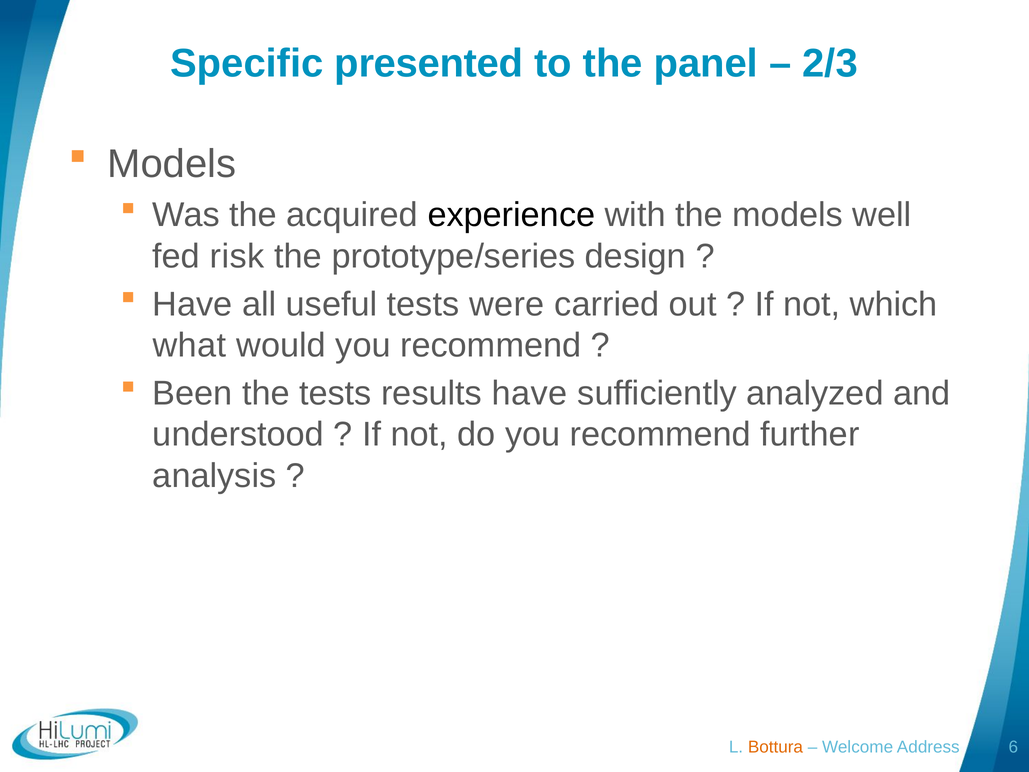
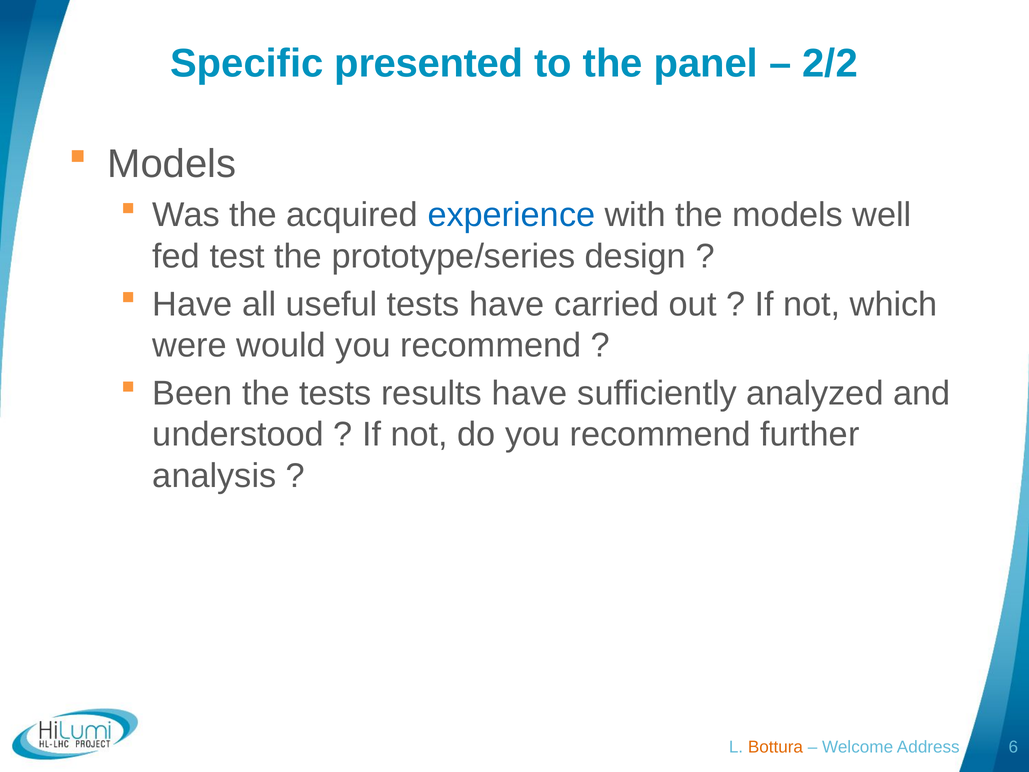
2/3: 2/3 -> 2/2
experience colour: black -> blue
risk: risk -> test
tests were: were -> have
what: what -> were
